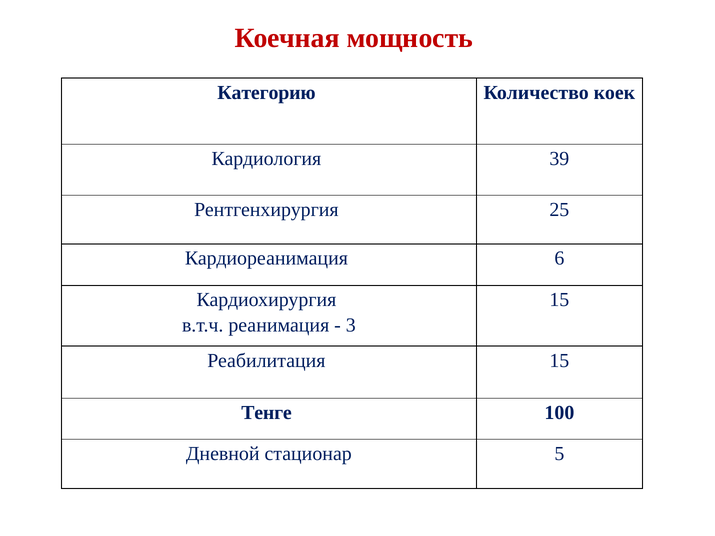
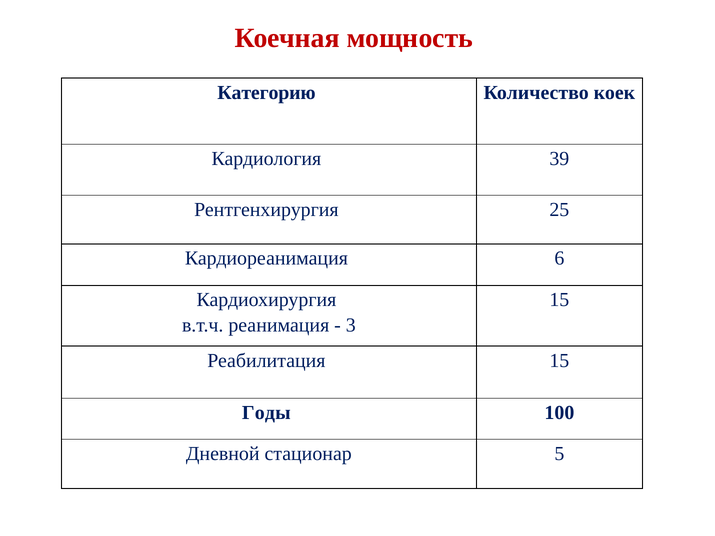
Тенге: Тенге -> Годы
